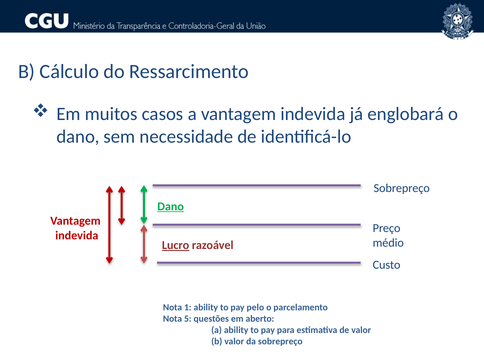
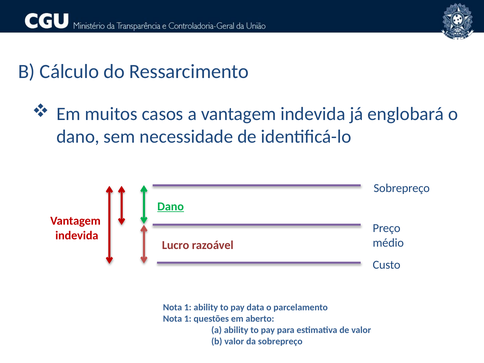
Lucro underline: present -> none
pelo: pelo -> data
5 at (188, 319): 5 -> 1
